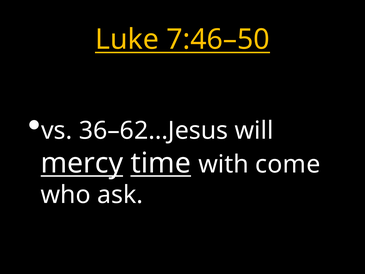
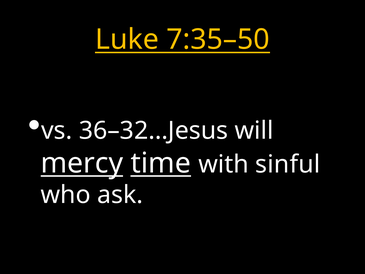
7:46–50: 7:46–50 -> 7:35–50
36–62…Jesus: 36–62…Jesus -> 36–32…Jesus
come: come -> sinful
